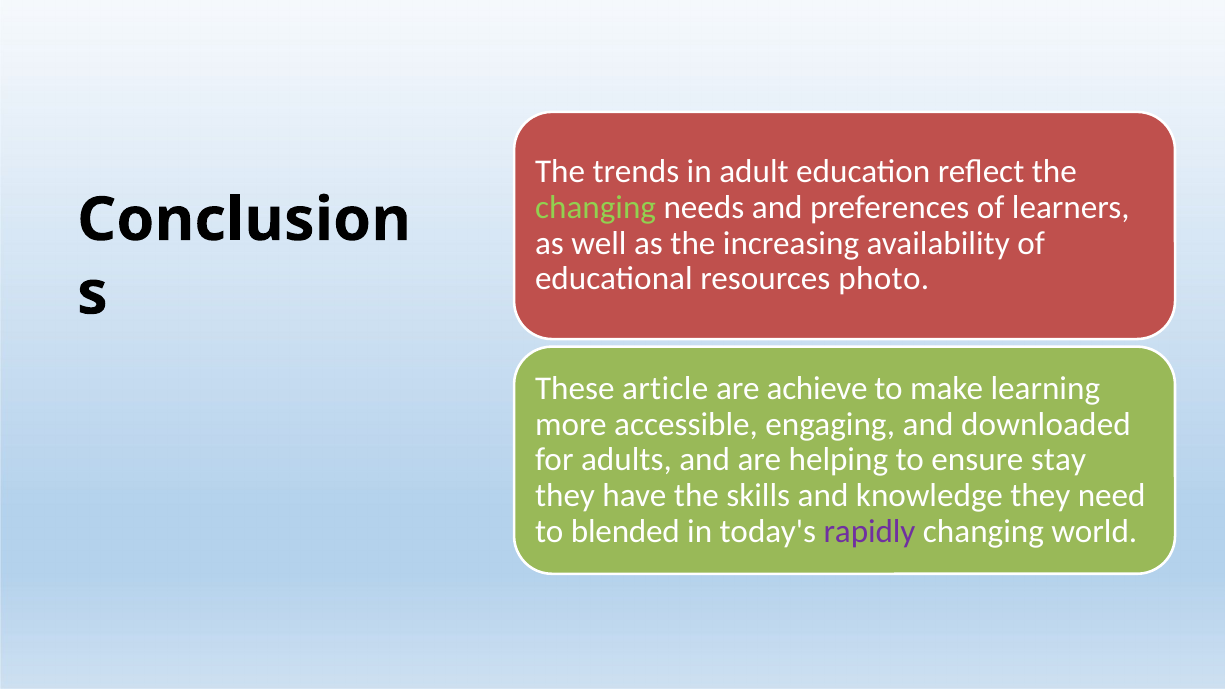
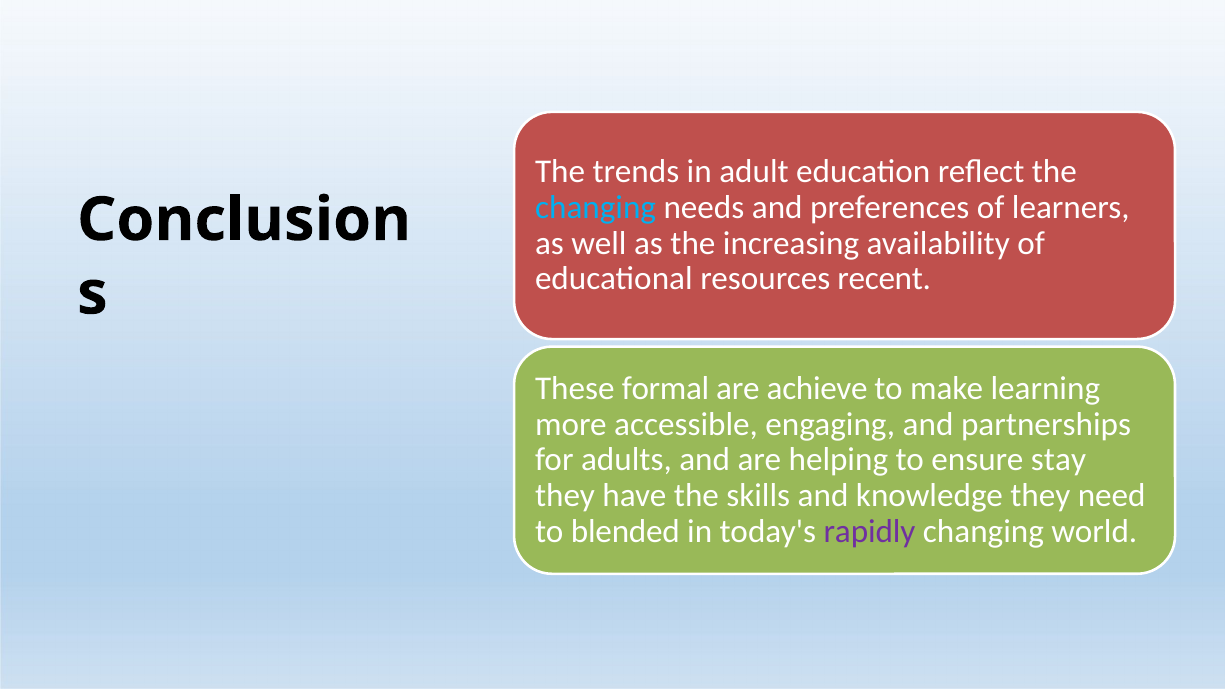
changing at (596, 207) colour: light green -> light blue
photo: photo -> recent
article: article -> formal
downloaded: downloaded -> partnerships
